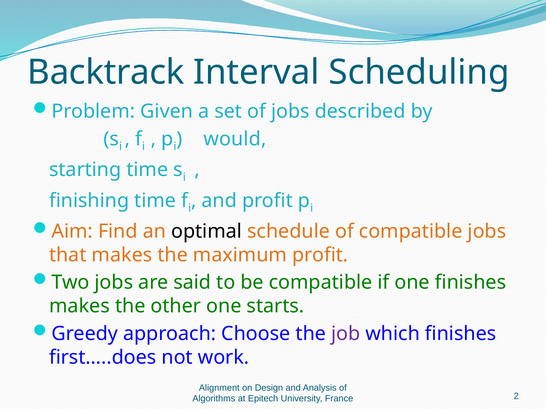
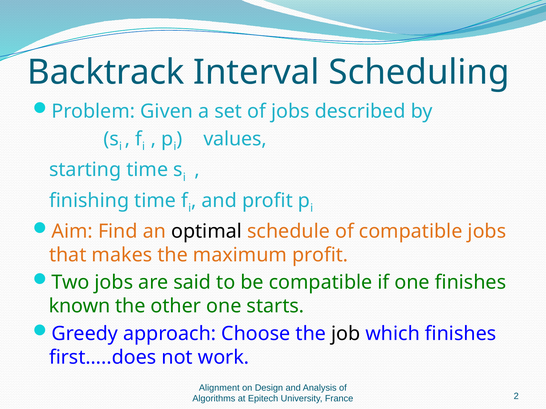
would: would -> values
makes at (79, 306): makes -> known
job colour: purple -> black
